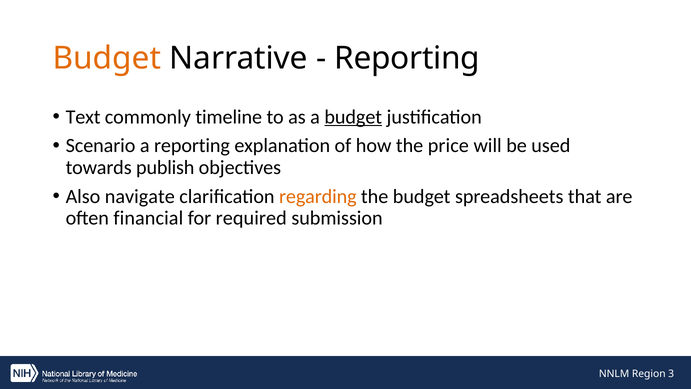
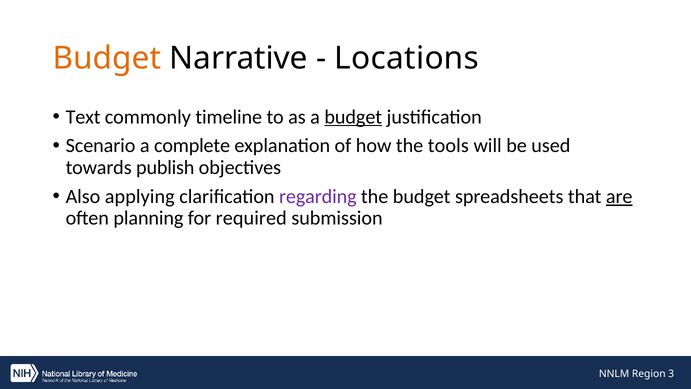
Reporting at (407, 58): Reporting -> Locations
a reporting: reporting -> complete
price: price -> tools
navigate: navigate -> applying
regarding colour: orange -> purple
are underline: none -> present
financial: financial -> planning
